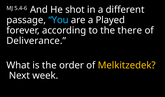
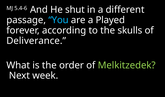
shot: shot -> shut
there: there -> skulls
Melkitzedek colour: yellow -> light green
